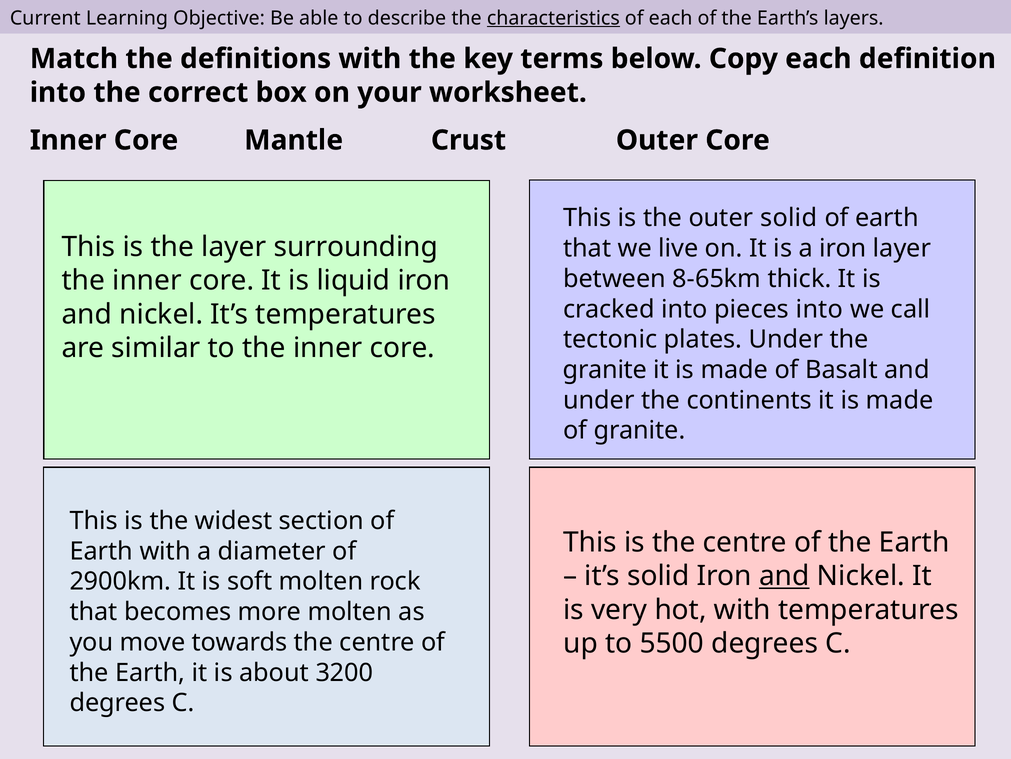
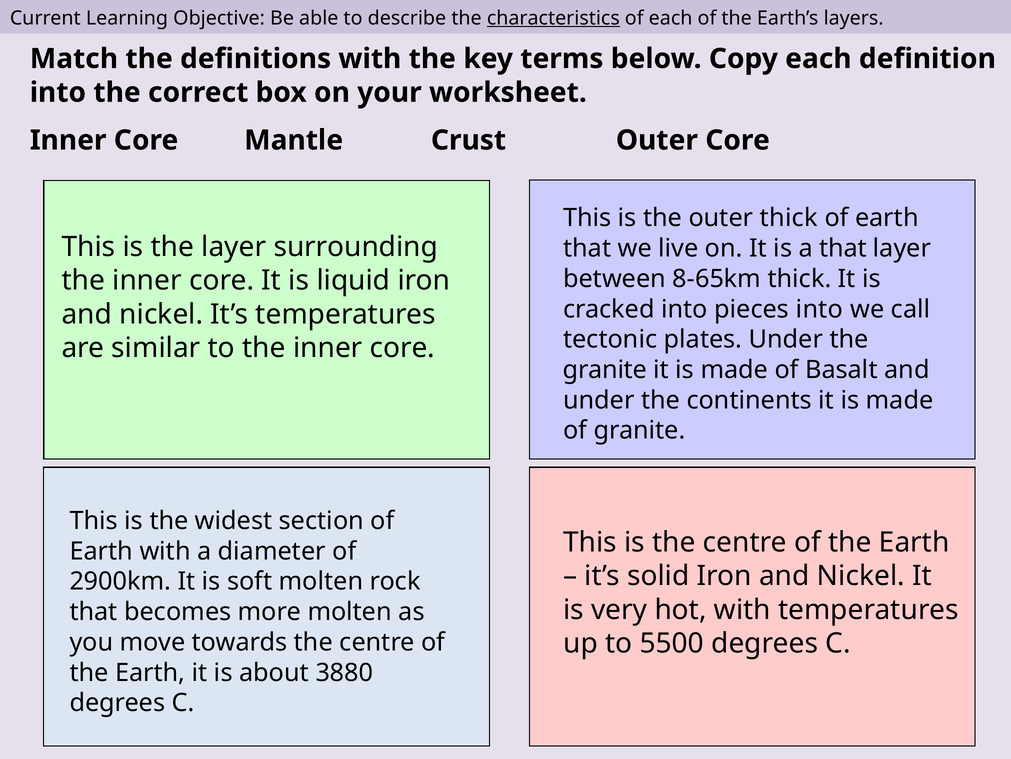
outer solid: solid -> thick
a iron: iron -> that
and at (784, 575) underline: present -> none
3200: 3200 -> 3880
